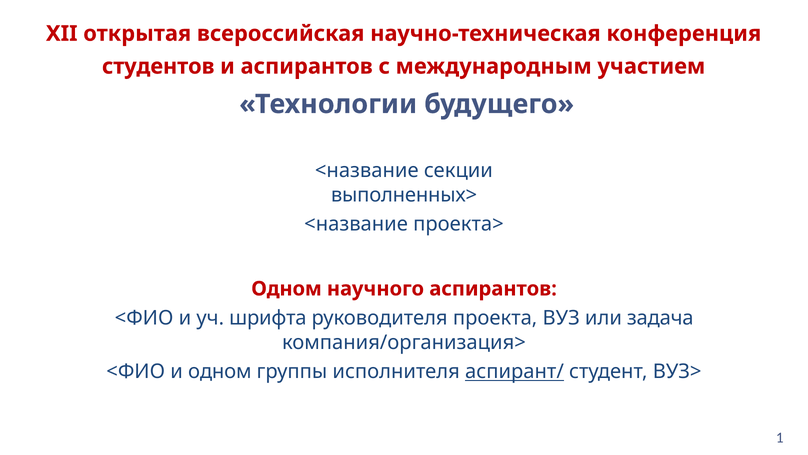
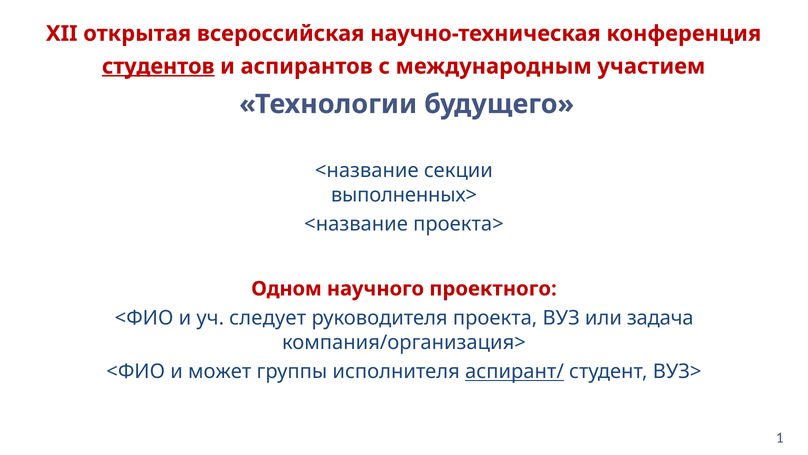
студентов underline: none -> present
научного аспирантов: аспирантов -> проектного
шрифта: шрифта -> следует
и одном: одном -> может
